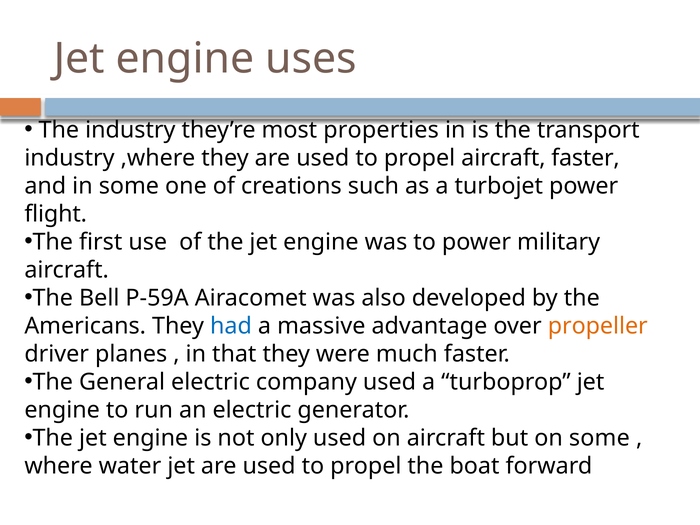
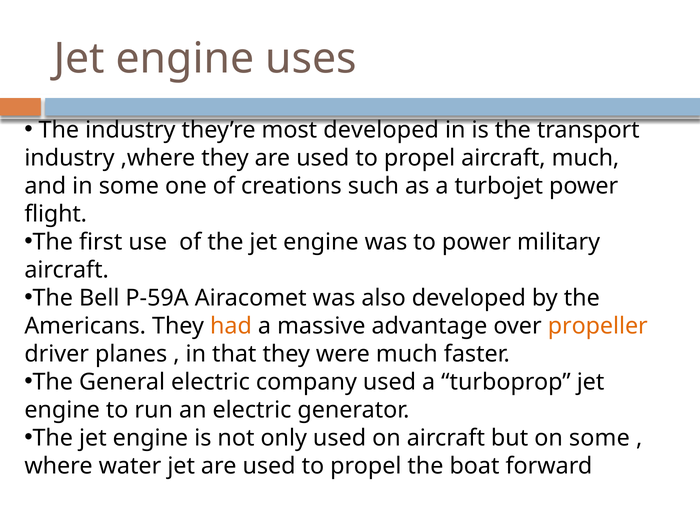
most properties: properties -> developed
aircraft faster: faster -> much
had colour: blue -> orange
